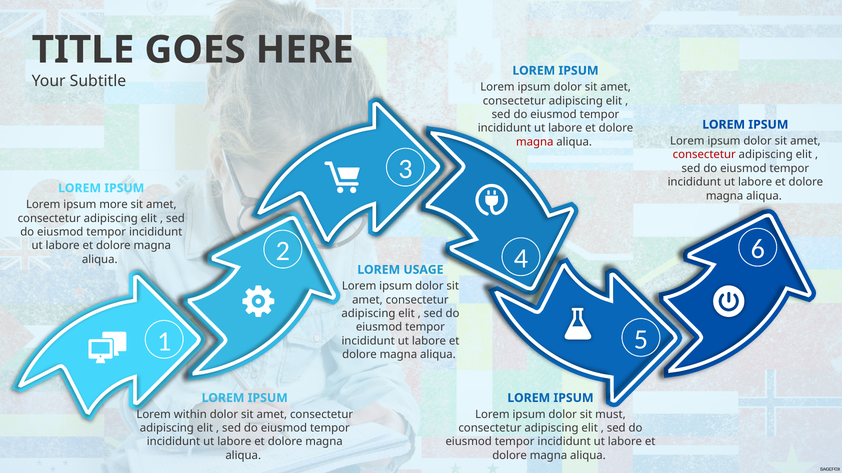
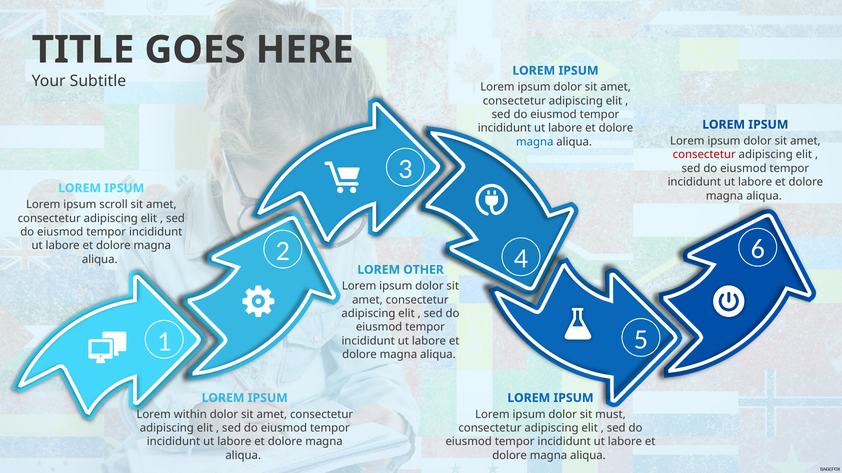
magna at (535, 142) colour: red -> blue
more: more -> scroll
USAGE: USAGE -> OTHER
